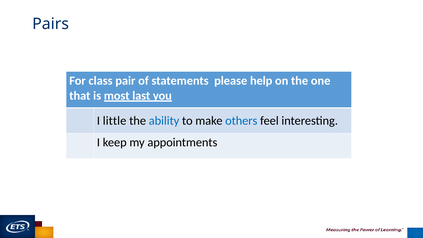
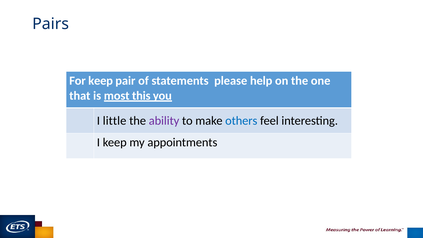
For class: class -> keep
last: last -> this
ability colour: blue -> purple
